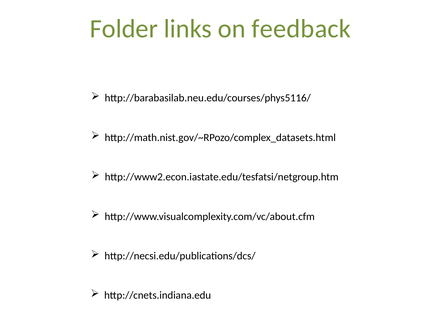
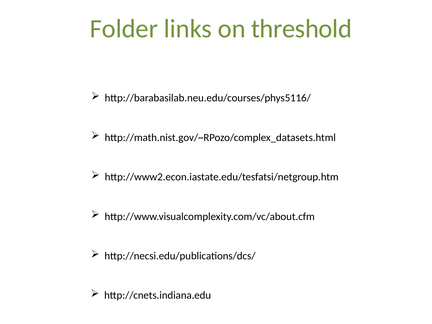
feedback: feedback -> threshold
